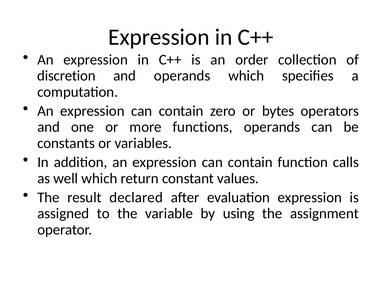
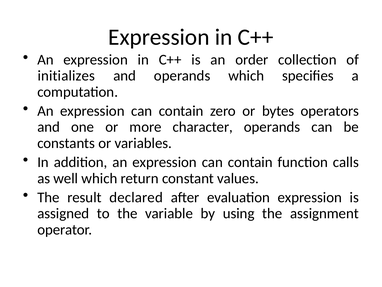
discretion: discretion -> initializes
functions: functions -> character
